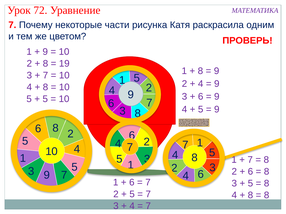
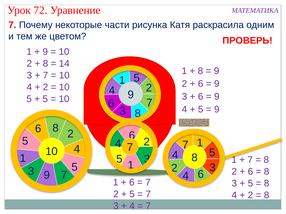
19: 19 -> 14
4 at (201, 84): 4 -> 6
8 at (45, 87): 8 -> 2
8 at (250, 196): 8 -> 2
